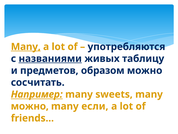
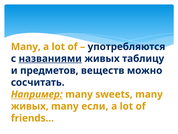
Many at (26, 47) underline: present -> none
образом: образом -> веществ
можно at (30, 106): можно -> живых
